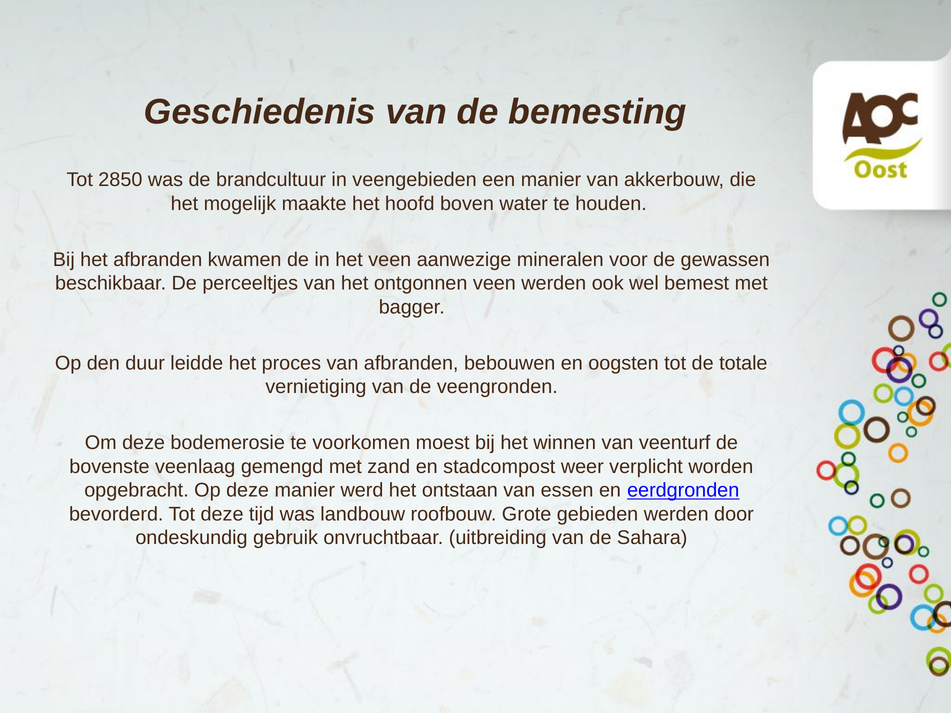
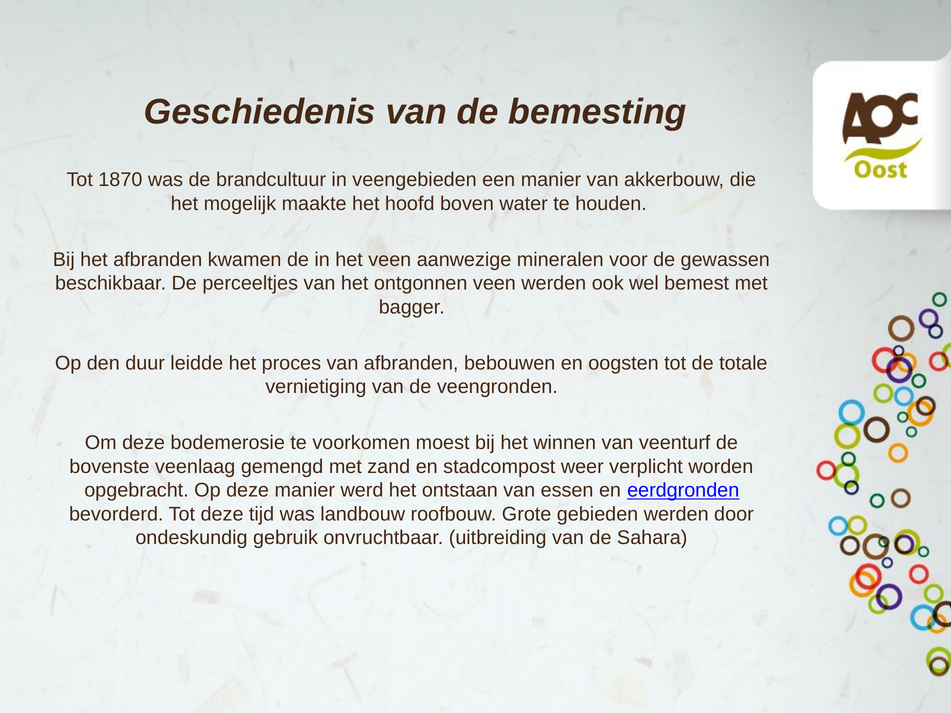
2850: 2850 -> 1870
